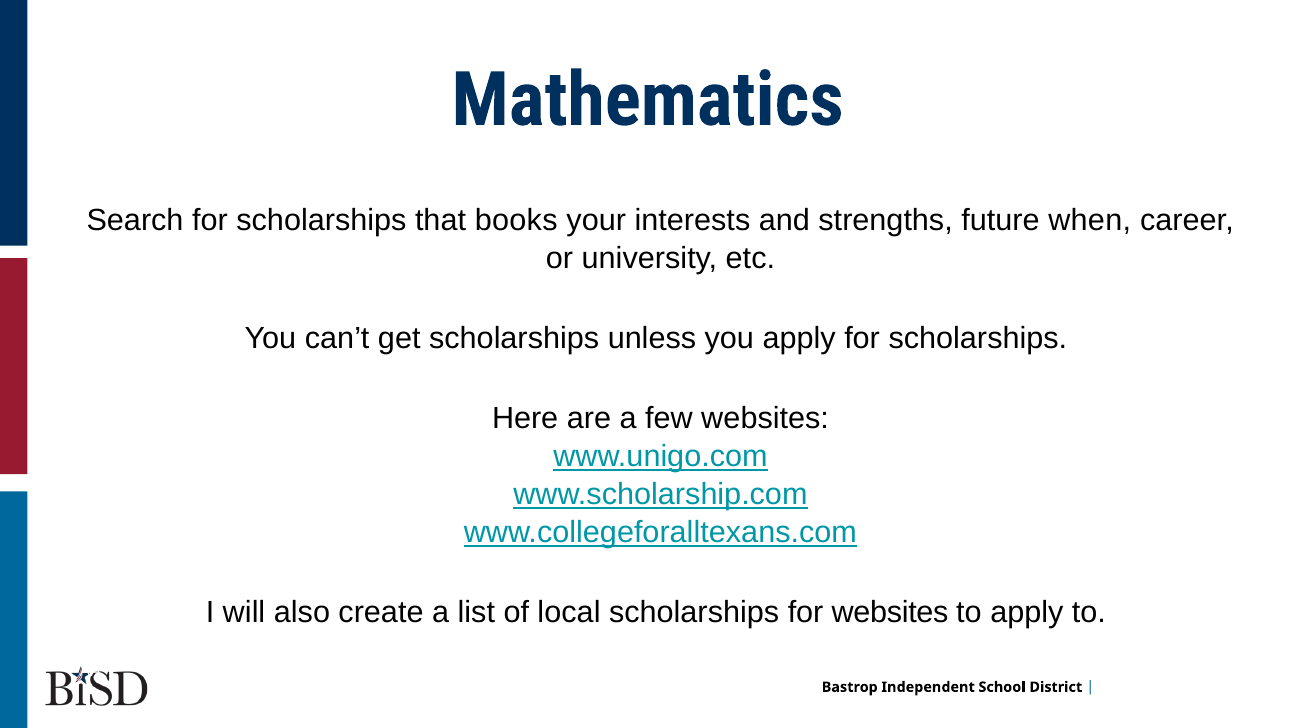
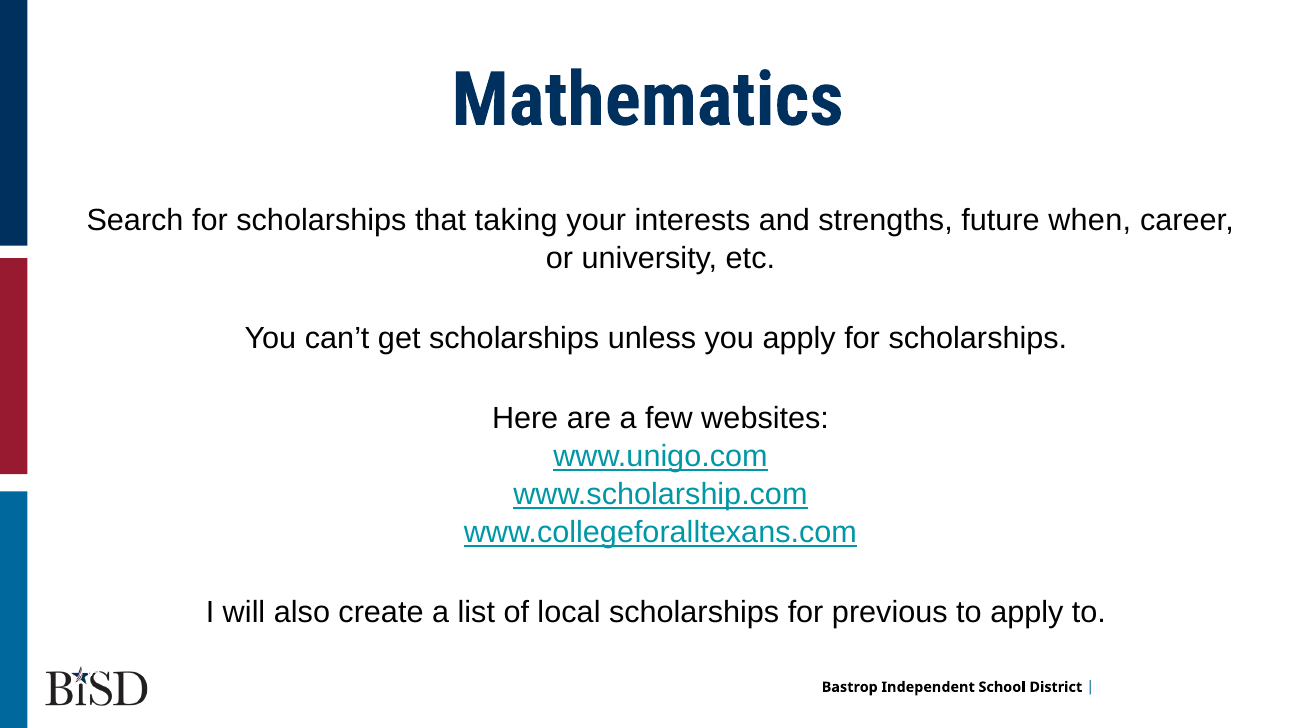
books: books -> taking
for websites: websites -> previous
